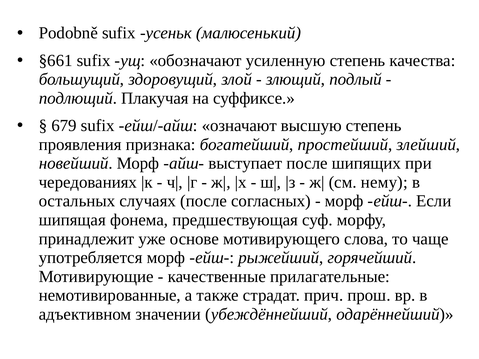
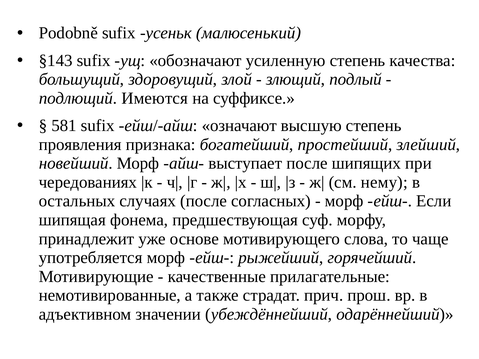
§661: §661 -> §143
Плакучая: Плакучая -> Имеются
679: 679 -> 581
